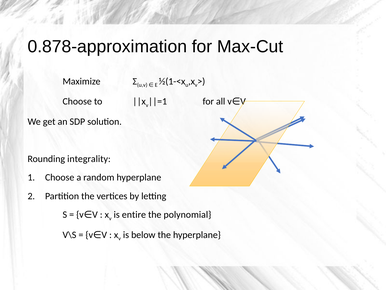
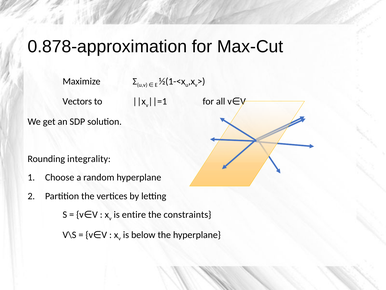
Choose at (77, 101): Choose -> Vectors
polynomial: polynomial -> constraints
